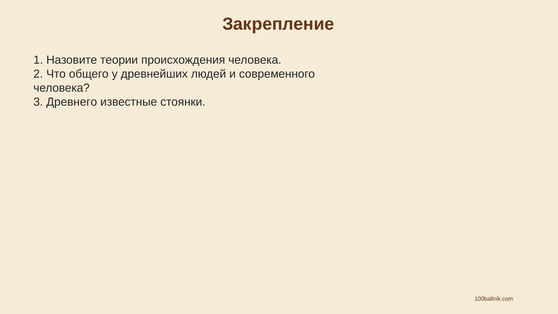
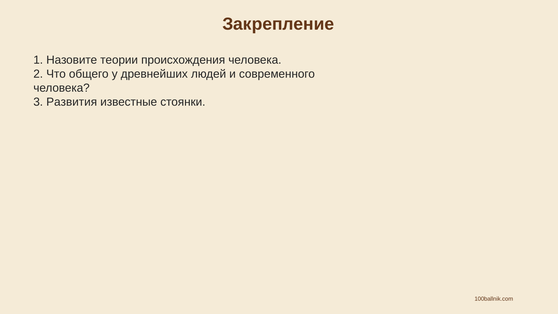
Древнего: Древнего -> Развития
